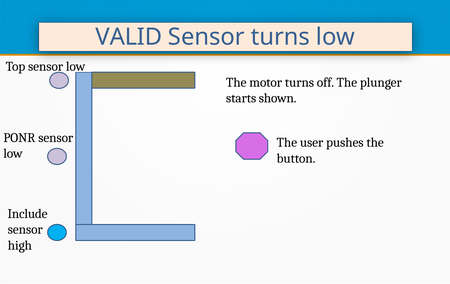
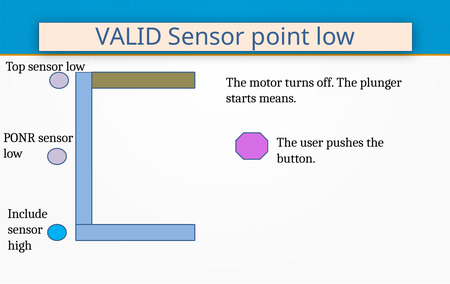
Sensor turns: turns -> point
shown: shown -> means
